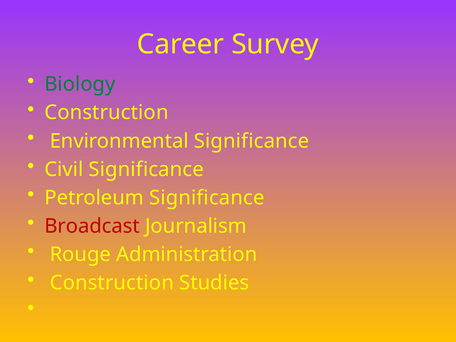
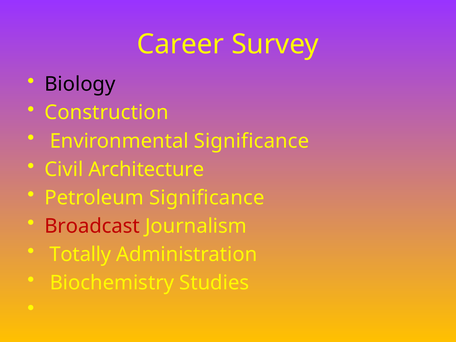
Biology colour: green -> black
Civil Significance: Significance -> Architecture
Rouge: Rouge -> Totally
Construction at (112, 283): Construction -> Biochemistry
